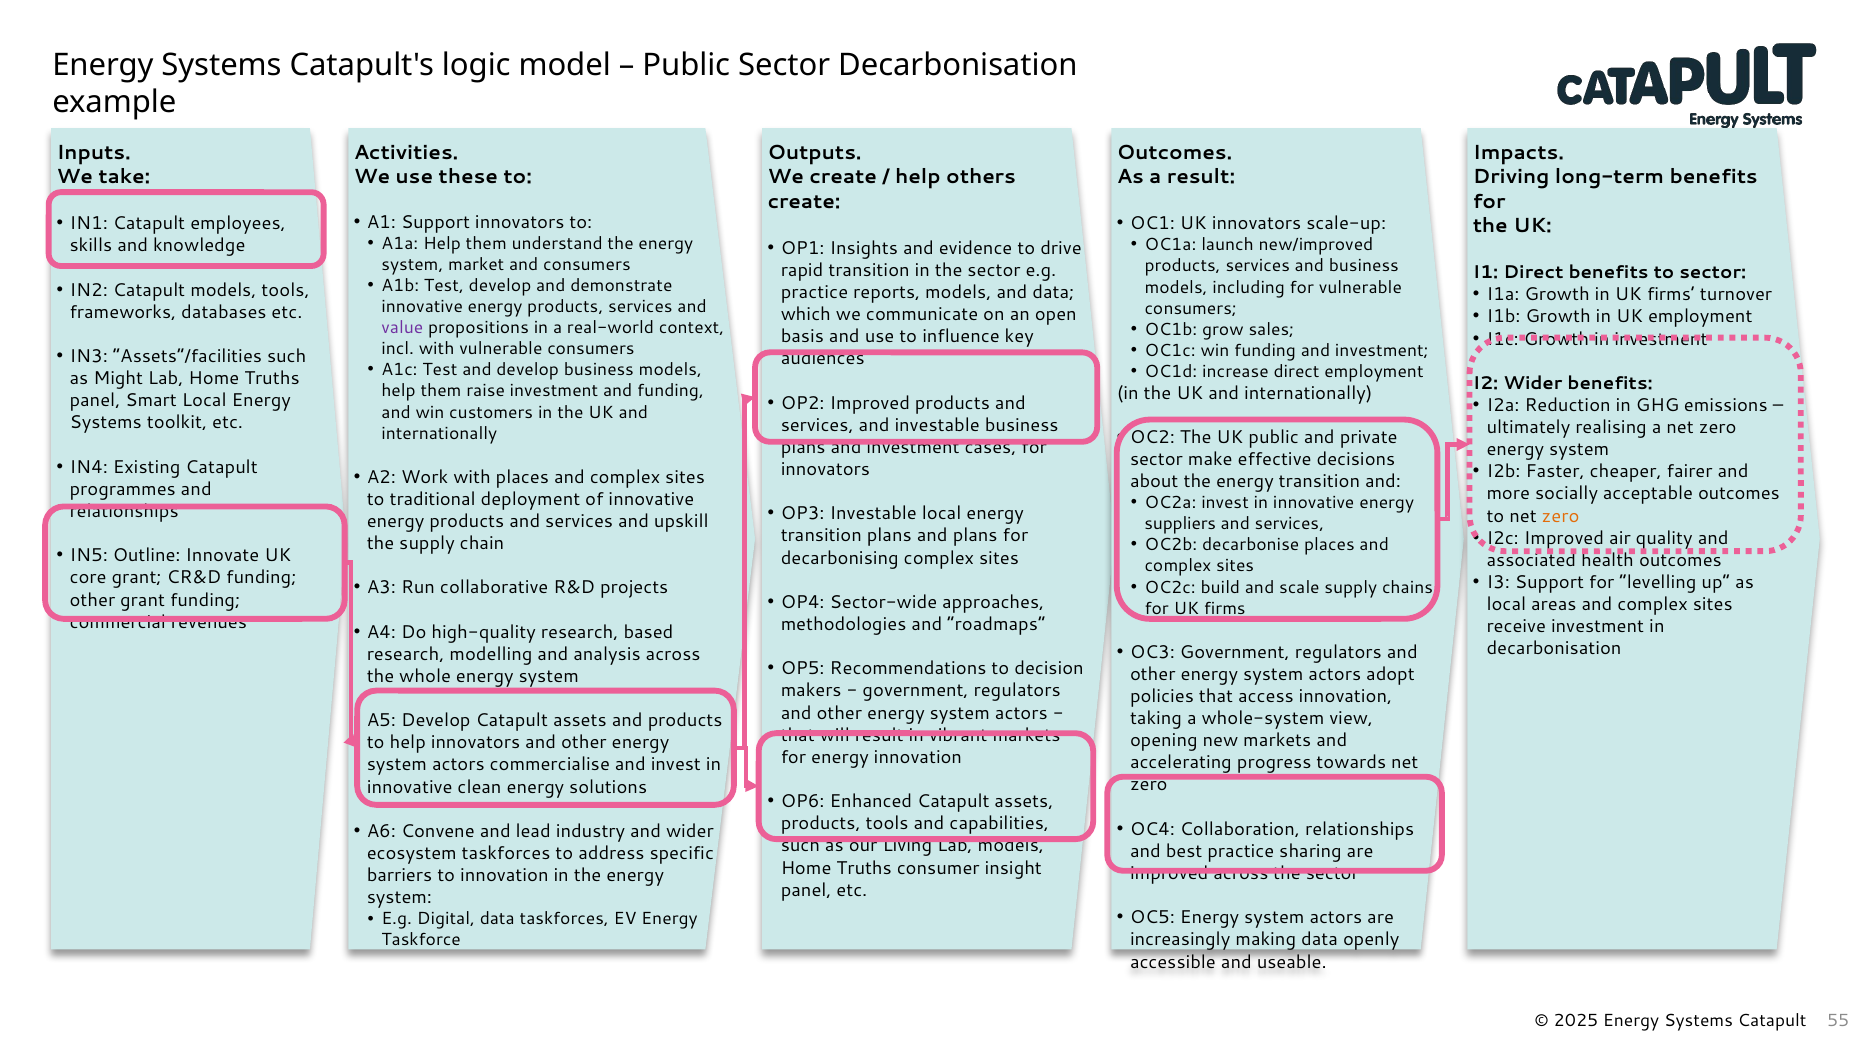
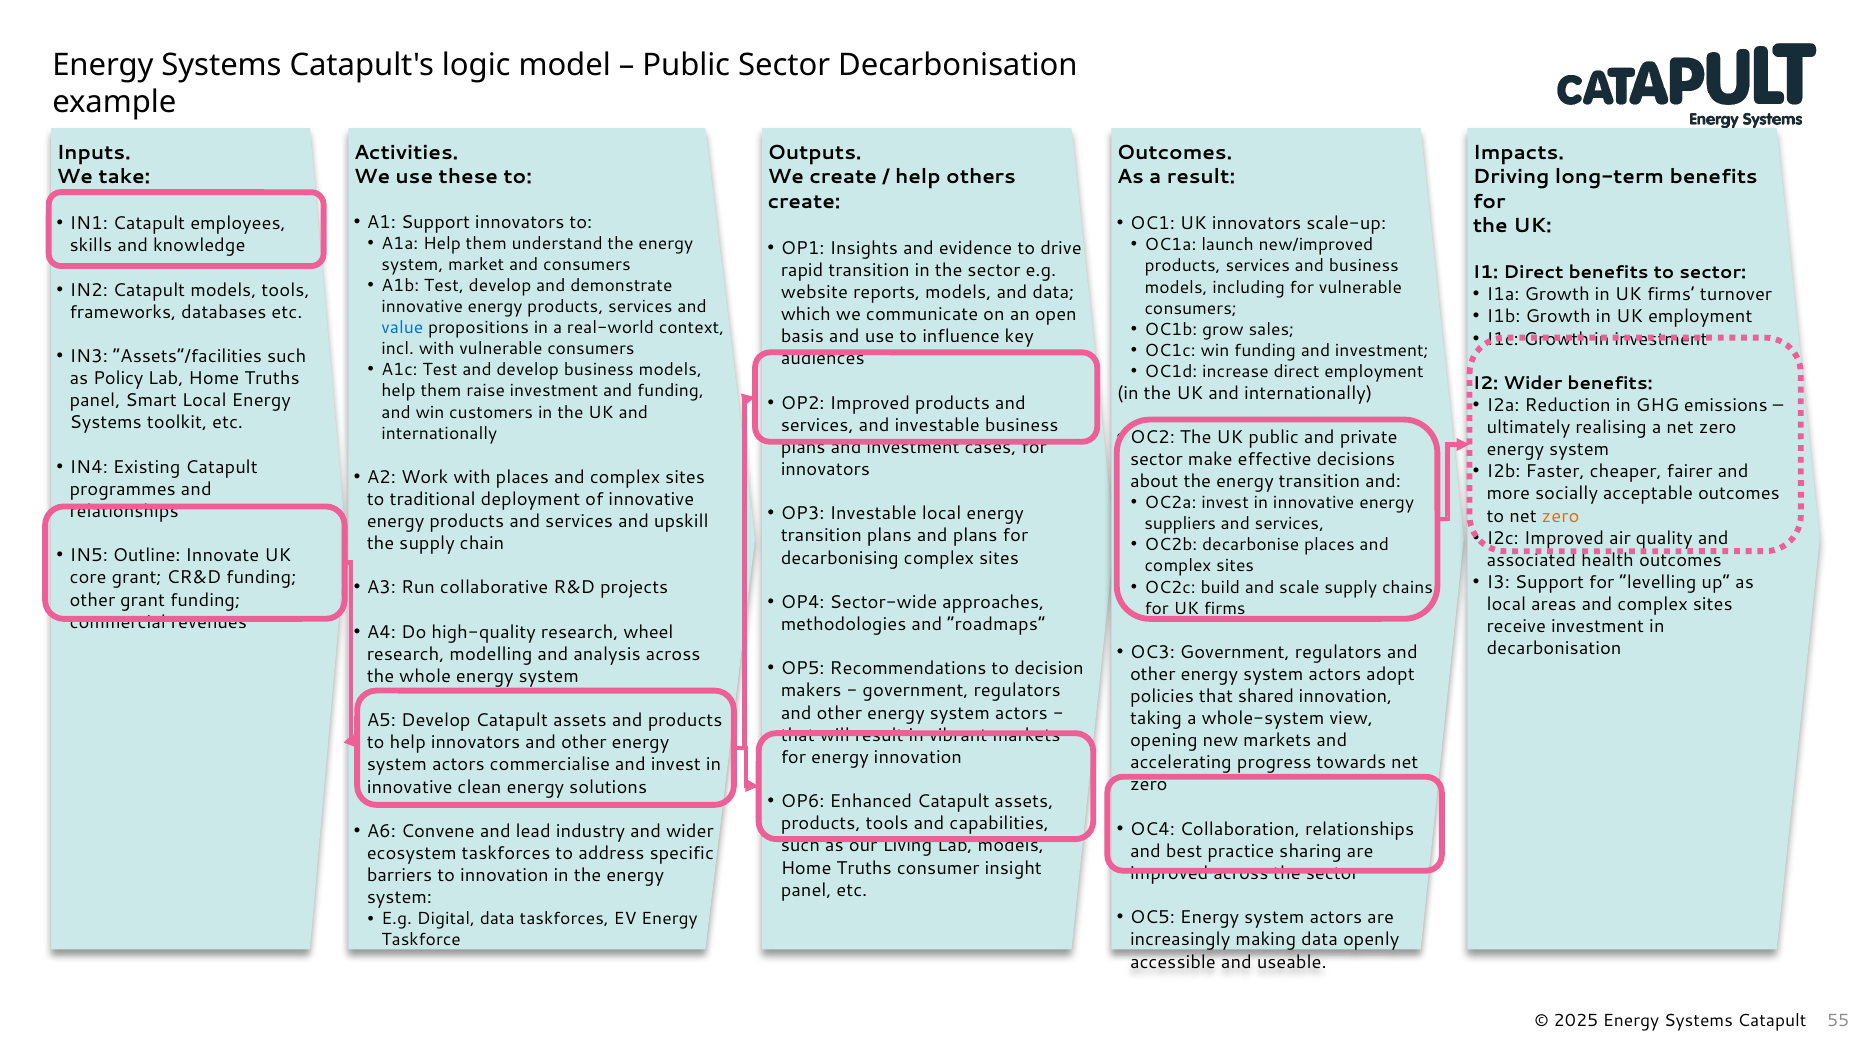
practice at (814, 292): practice -> website
value colour: purple -> blue
Might: Might -> Policy
based: based -> wheel
access: access -> shared
